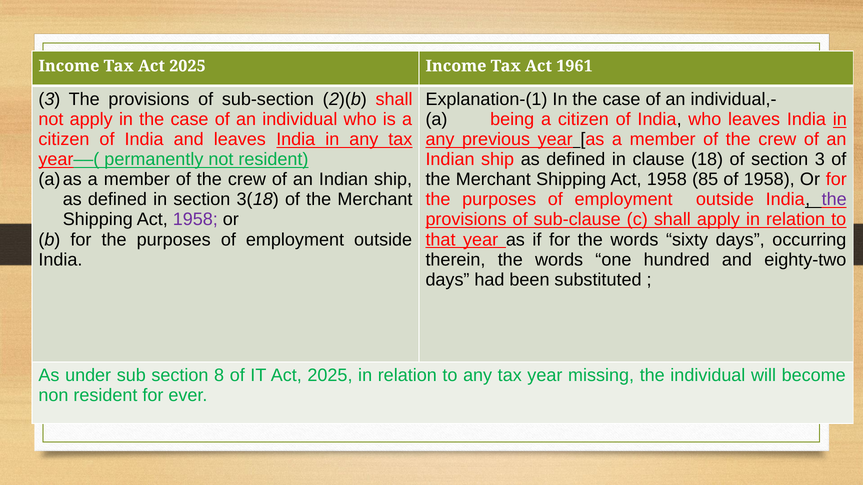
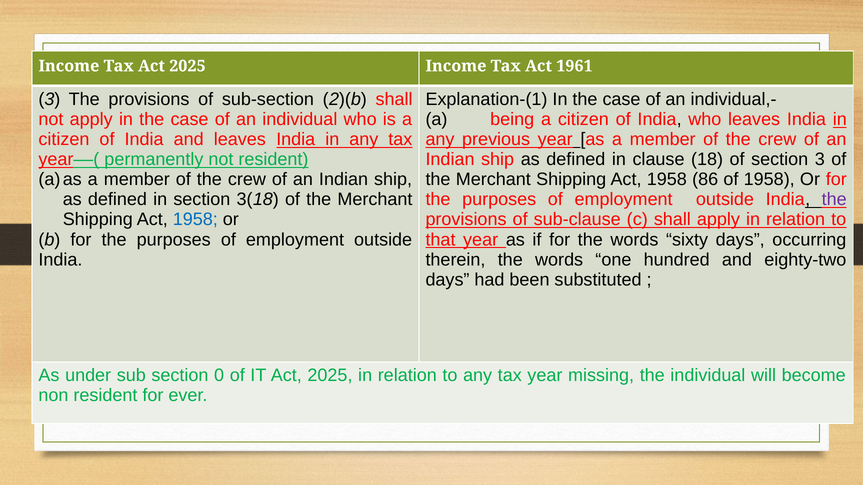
85: 85 -> 86
1958 at (195, 220) colour: purple -> blue
8: 8 -> 0
